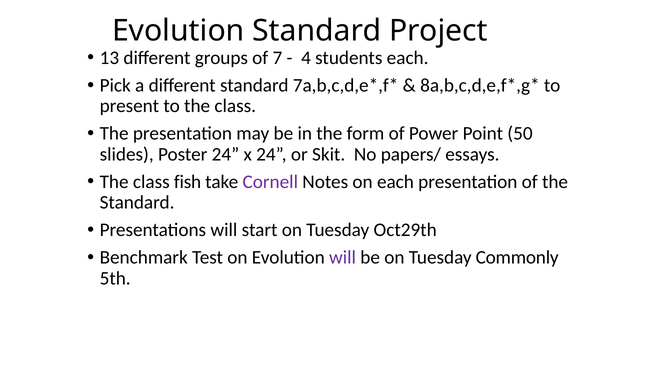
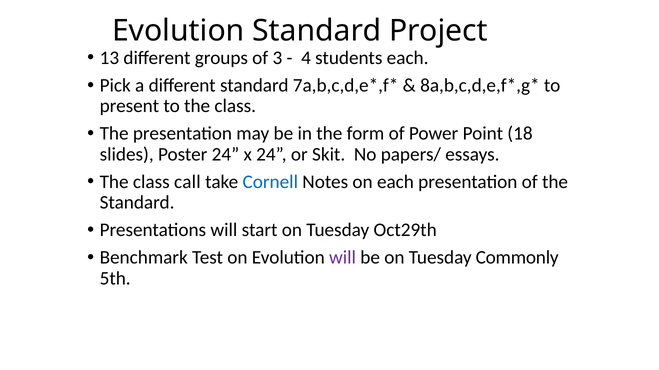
7: 7 -> 3
50: 50 -> 18
fish: fish -> call
Cornell colour: purple -> blue
